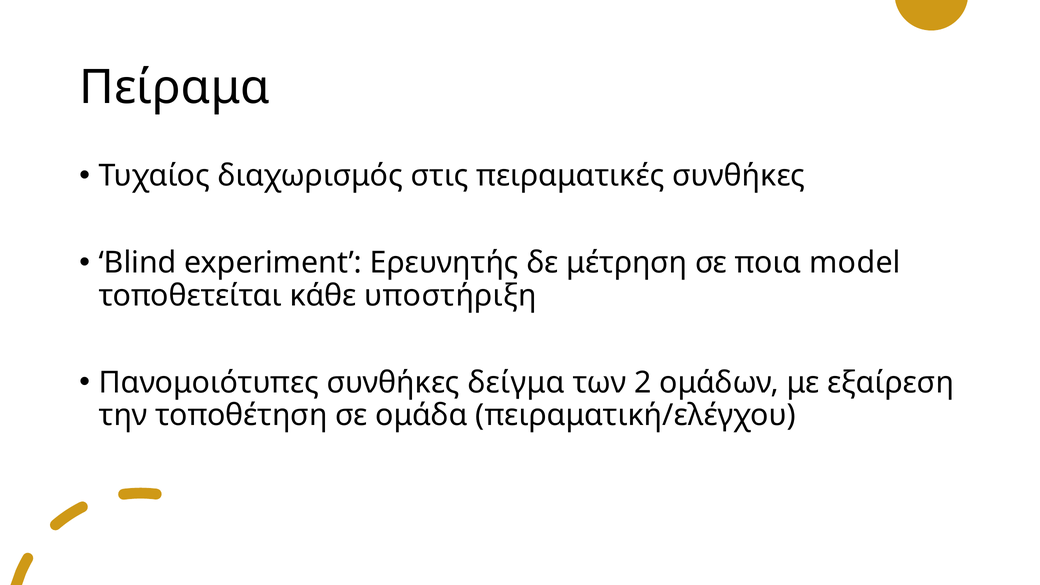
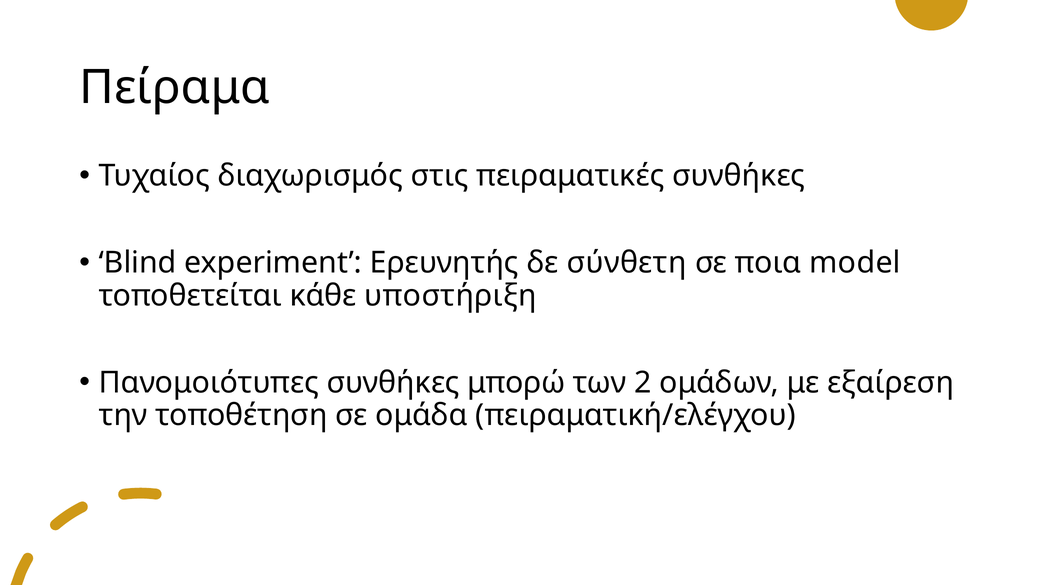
μέτρηση: μέτρηση -> σύνθετη
δείγμα: δείγμα -> μπορώ
